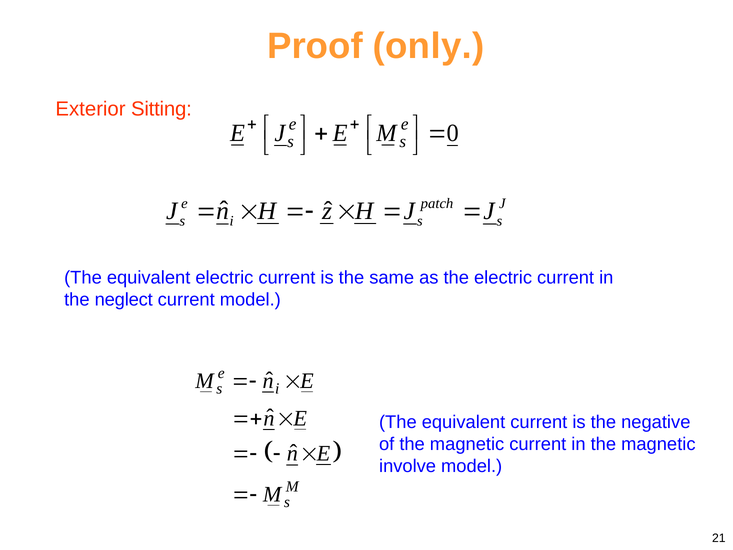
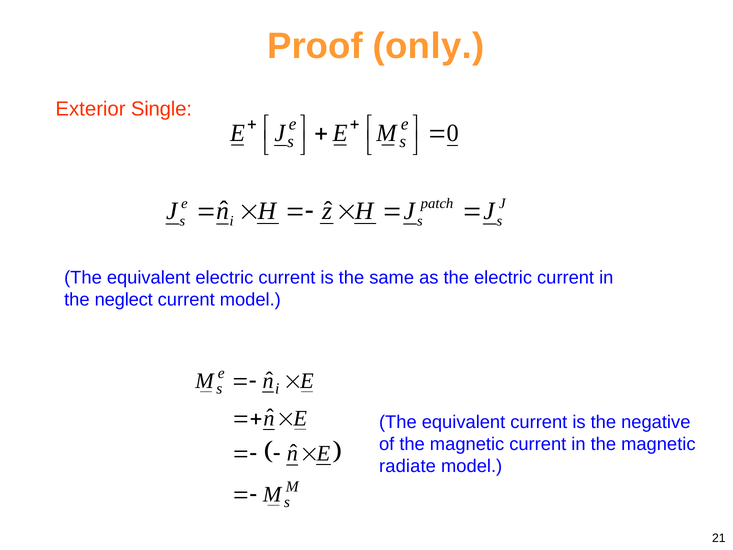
Sitting: Sitting -> Single
involve: involve -> radiate
